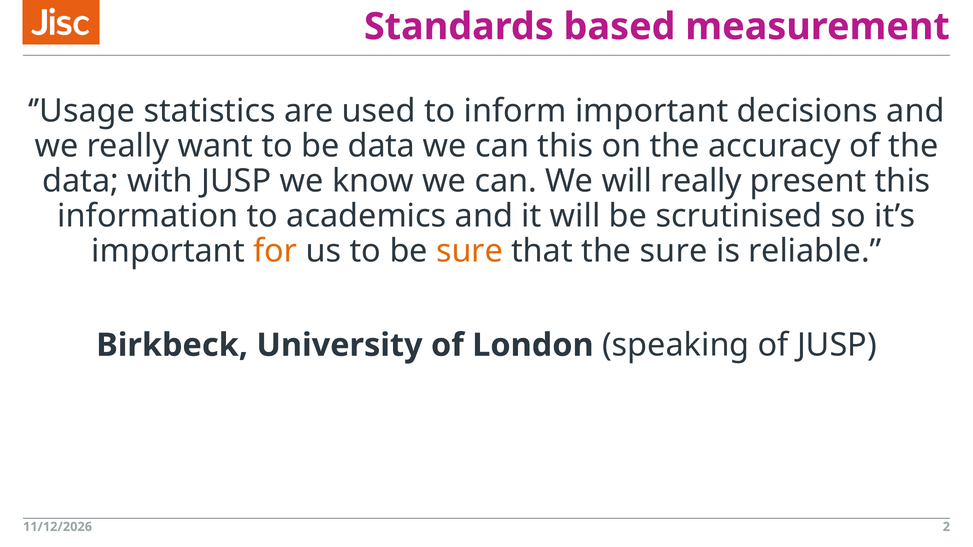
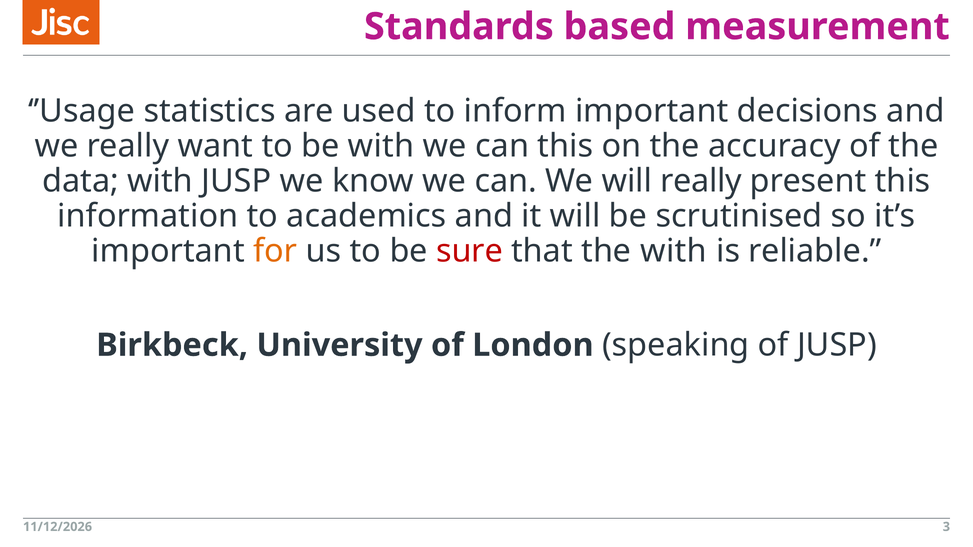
be data: data -> with
sure at (470, 251) colour: orange -> red
the sure: sure -> with
2: 2 -> 3
